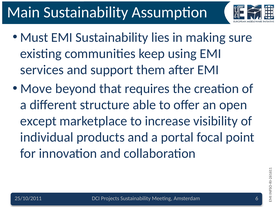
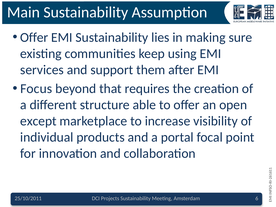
Must at (34, 37): Must -> Offer
Move: Move -> Focus
